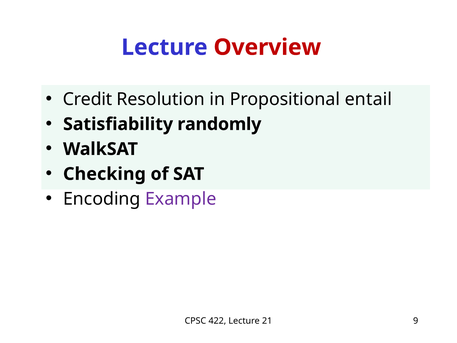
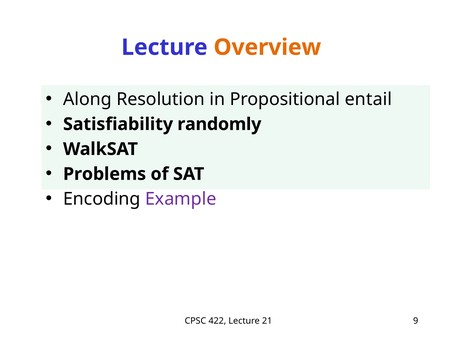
Overview colour: red -> orange
Credit: Credit -> Along
Checking: Checking -> Problems
